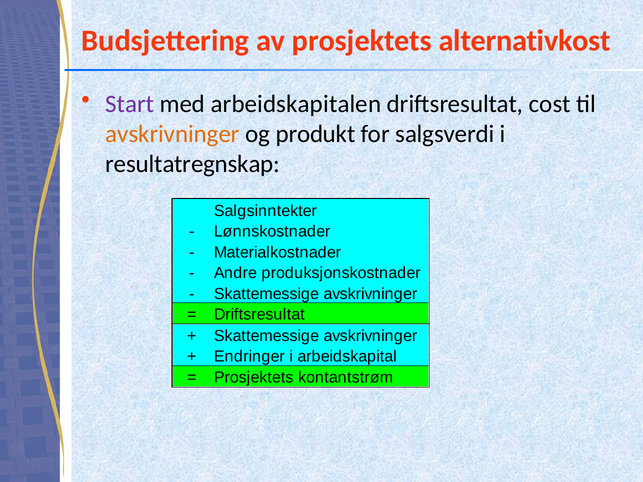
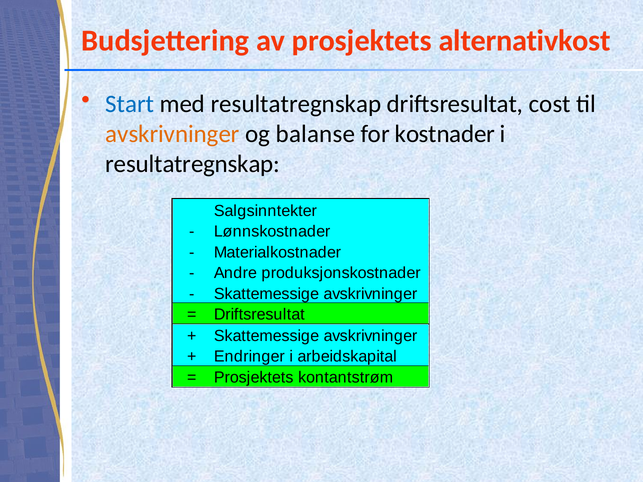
Start colour: purple -> blue
med arbeidskapitalen: arbeidskapitalen -> resultatregnskap
produkt: produkt -> balanse
salgsverdi: salgsverdi -> kostnader
